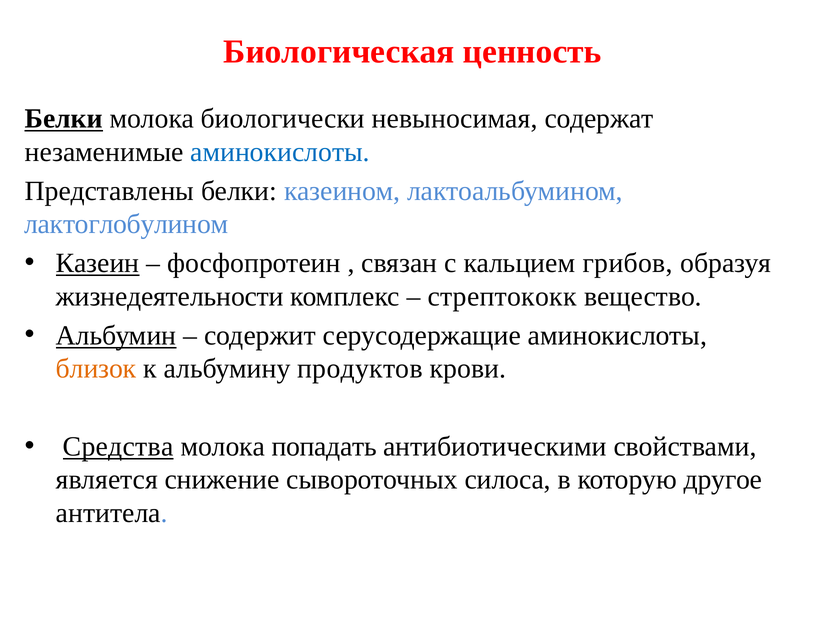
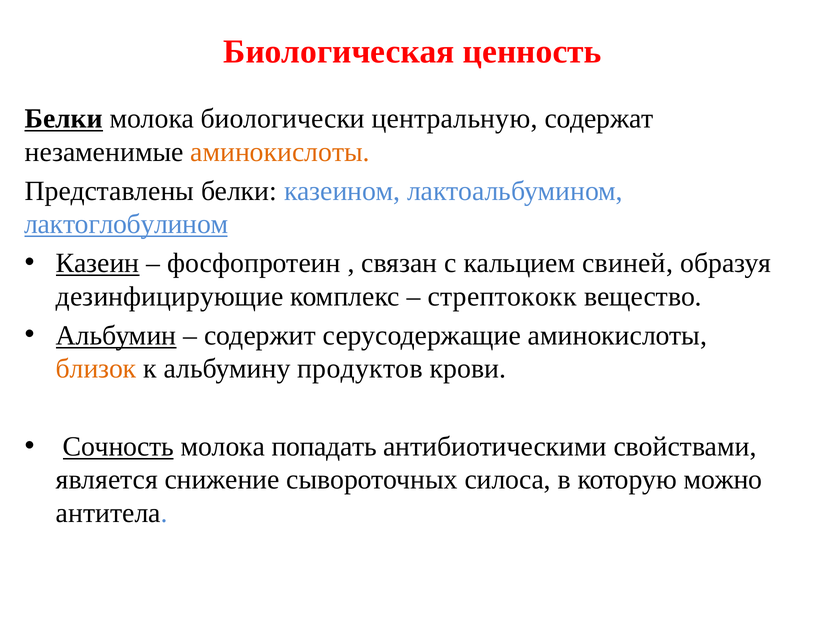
невыносимая: невыносимая -> центральную
аминокислоты at (280, 152) colour: blue -> orange
лактоглобулином underline: none -> present
грибов: грибов -> свиней
жизнедеятельности: жизнедеятельности -> дезинфицирующие
Средства: Средства -> Сочность
другое: другое -> можно
